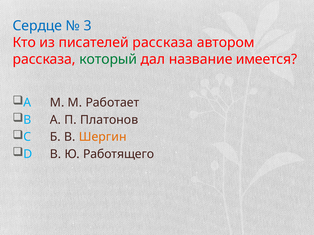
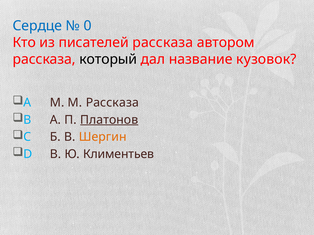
3: 3 -> 0
который colour: green -> black
имеется: имеется -> кузовок
М Работает: Работает -> Рассказа
Платонов underline: none -> present
Работящего: Работящего -> Климентьев
